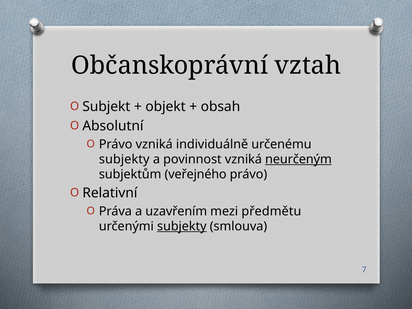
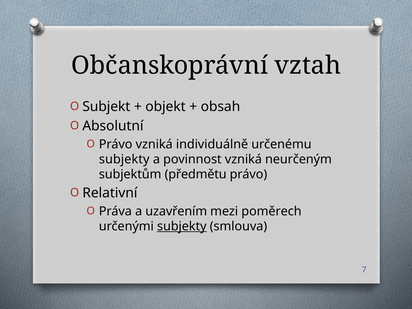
neurčeným underline: present -> none
veřejného: veřejného -> předmětu
předmětu: předmětu -> poměrech
